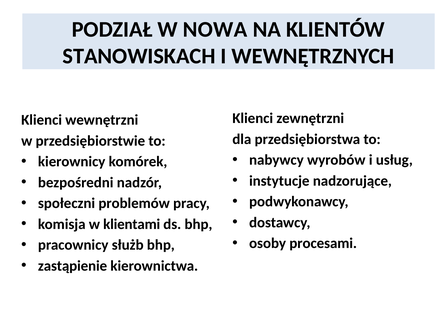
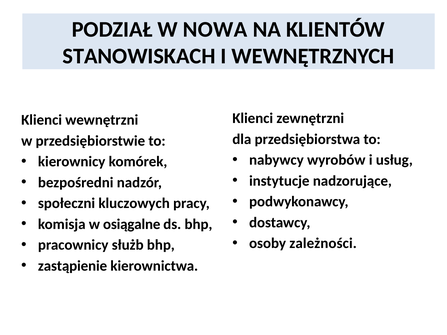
problemów: problemów -> kluczowych
klientami: klientami -> osiągalne
procesami: procesami -> zależności
